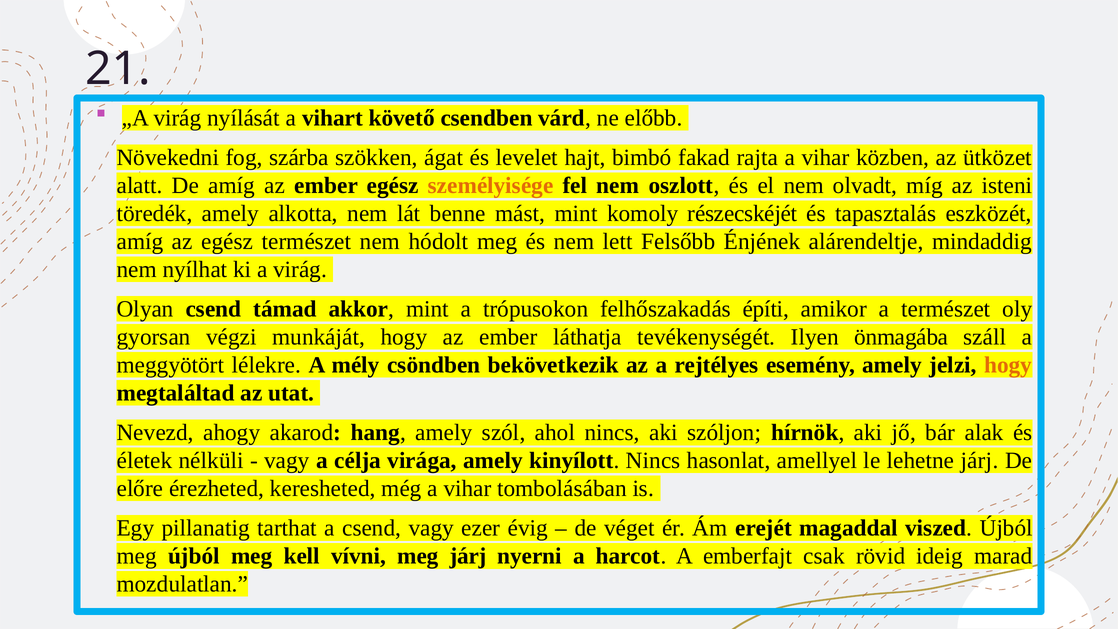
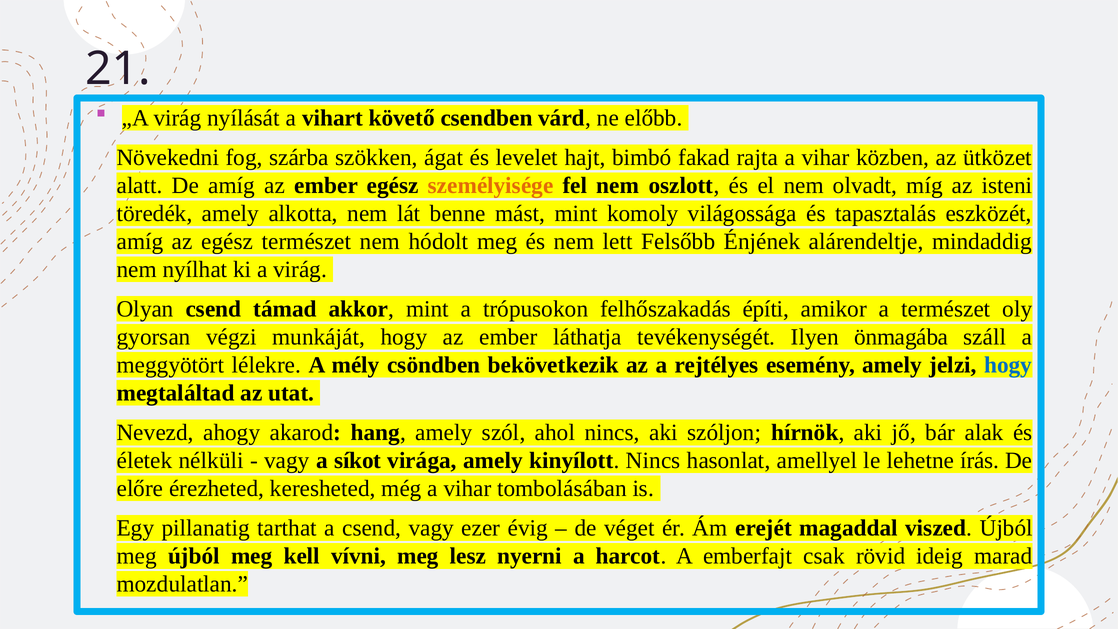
részecskéjét: részecskéjét -> világossága
hogy at (1008, 365) colour: orange -> blue
célja: célja -> síkot
lehetne járj: járj -> írás
meg járj: járj -> lesz
